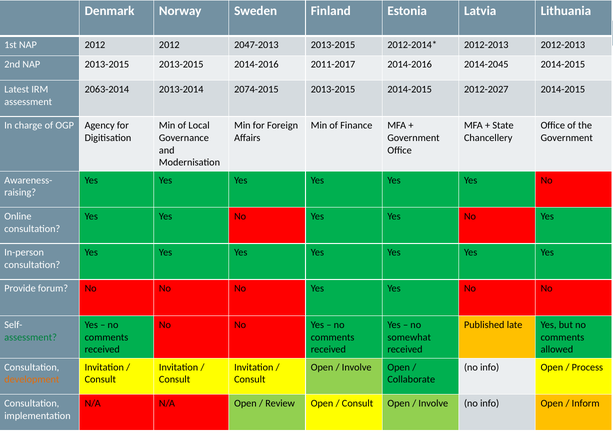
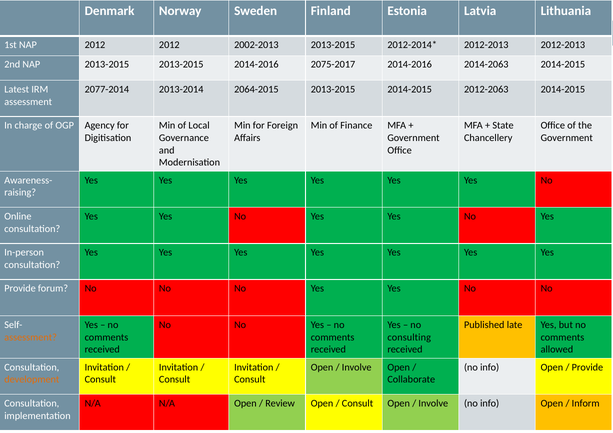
2047-2013: 2047-2013 -> 2002-2013
2011-2017: 2011-2017 -> 2075-2017
2014-2045: 2014-2045 -> 2014-2063
2063-2014: 2063-2014 -> 2077-2014
2074-2015: 2074-2015 -> 2064-2015
2012-2027: 2012-2027 -> 2012-2063
assessment at (31, 338) colour: green -> orange
somewhat: somewhat -> consulting
Process at (587, 368): Process -> Provide
